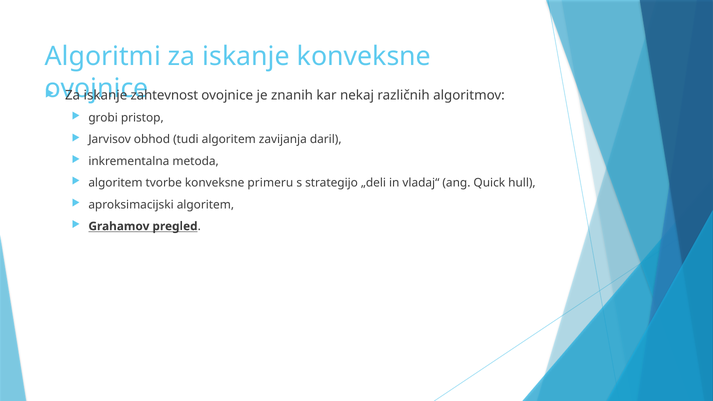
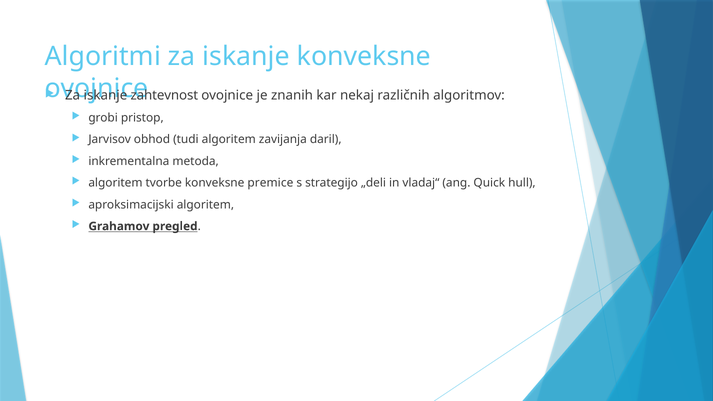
primeru: primeru -> premice
